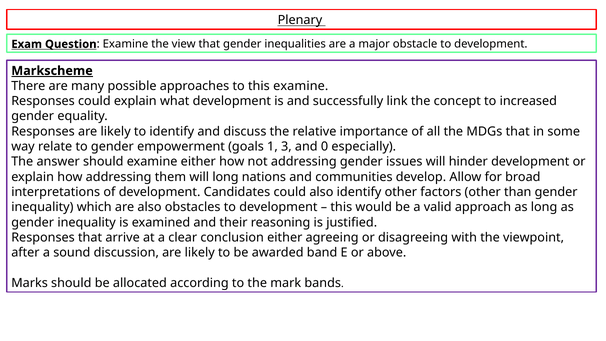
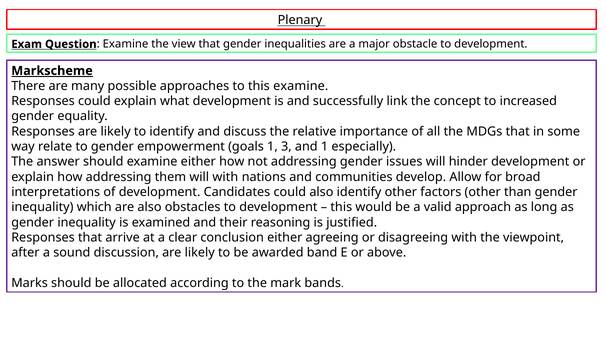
and 0: 0 -> 1
will long: long -> with
